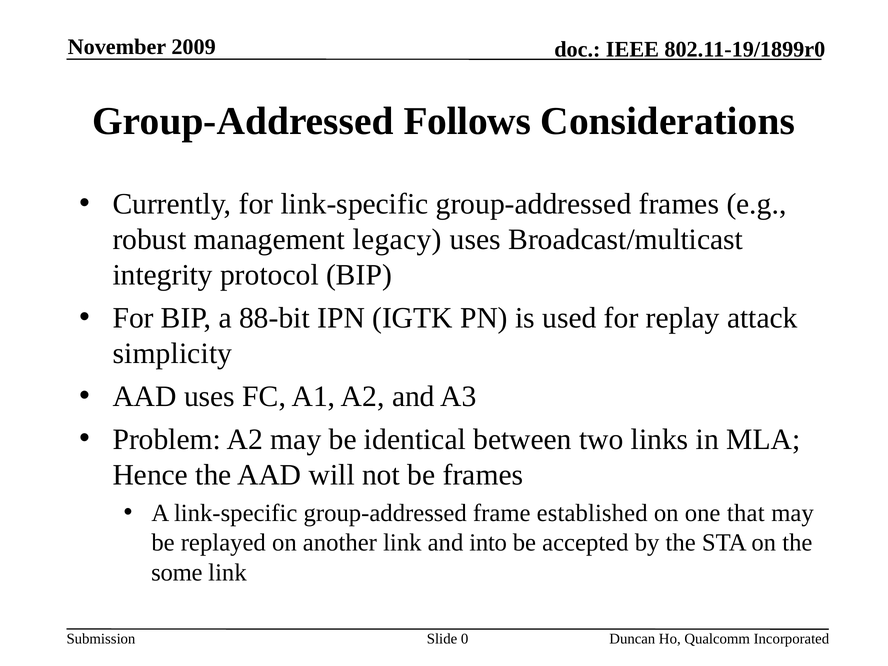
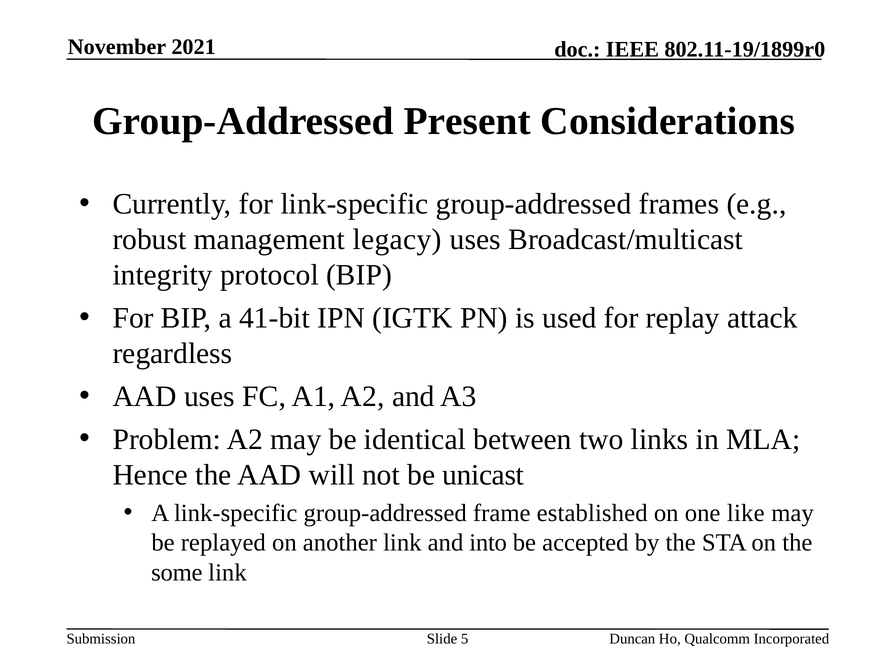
2009: 2009 -> 2021
Follows: Follows -> Present
88-bit: 88-bit -> 41-bit
simplicity: simplicity -> regardless
be frames: frames -> unicast
that: that -> like
0: 0 -> 5
